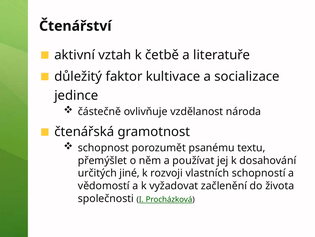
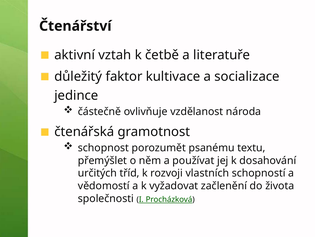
jiné: jiné -> tříd
